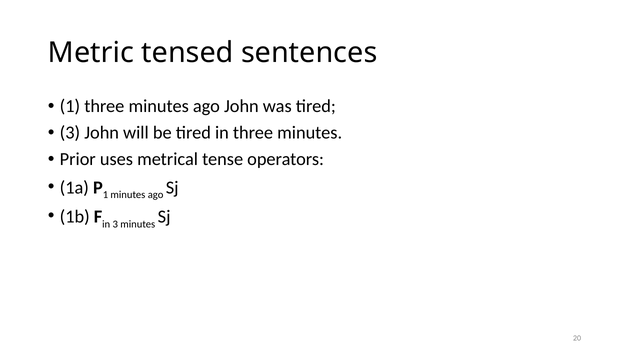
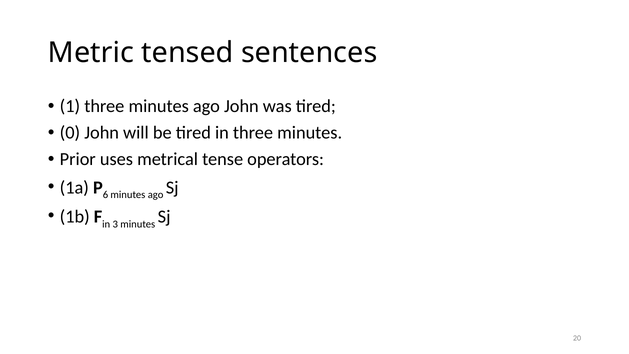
3 at (70, 133): 3 -> 0
1 at (105, 195): 1 -> 6
